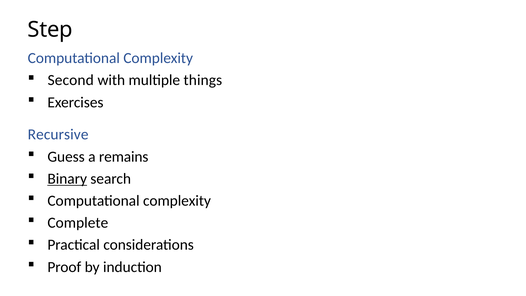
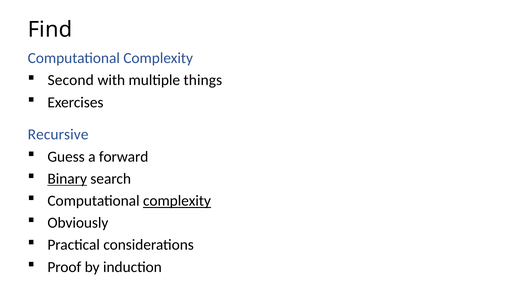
Step: Step -> Find
remains: remains -> forward
complexity at (177, 201) underline: none -> present
Complete: Complete -> Obviously
